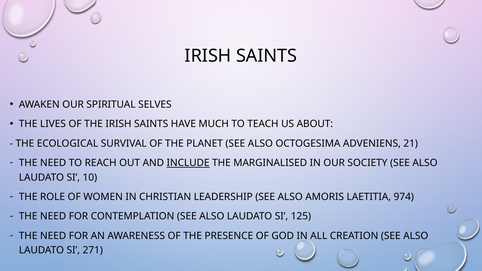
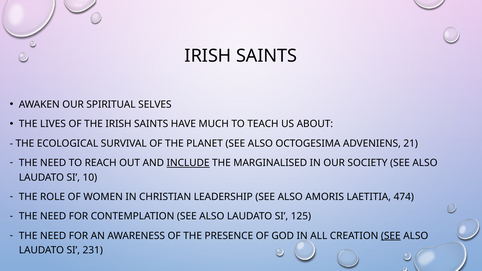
974: 974 -> 474
SEE at (391, 236) underline: none -> present
271: 271 -> 231
